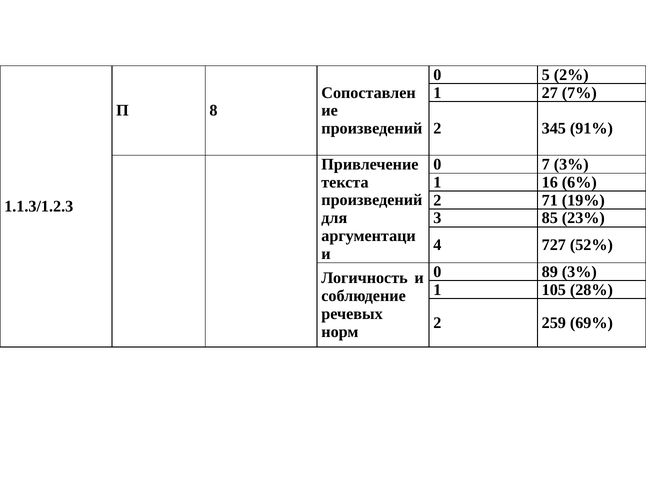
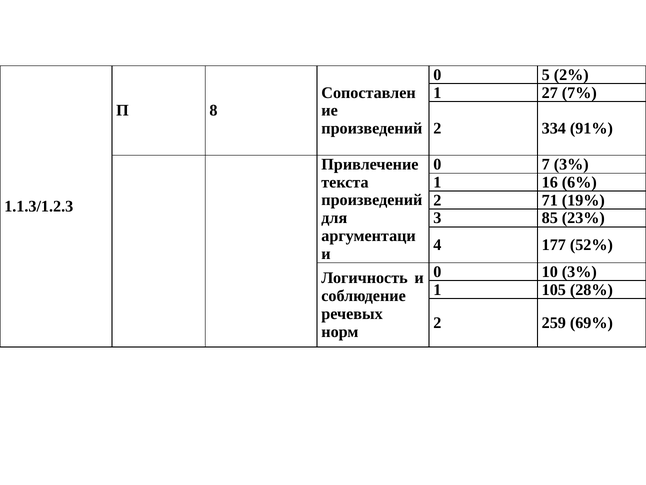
345: 345 -> 334
727: 727 -> 177
89: 89 -> 10
